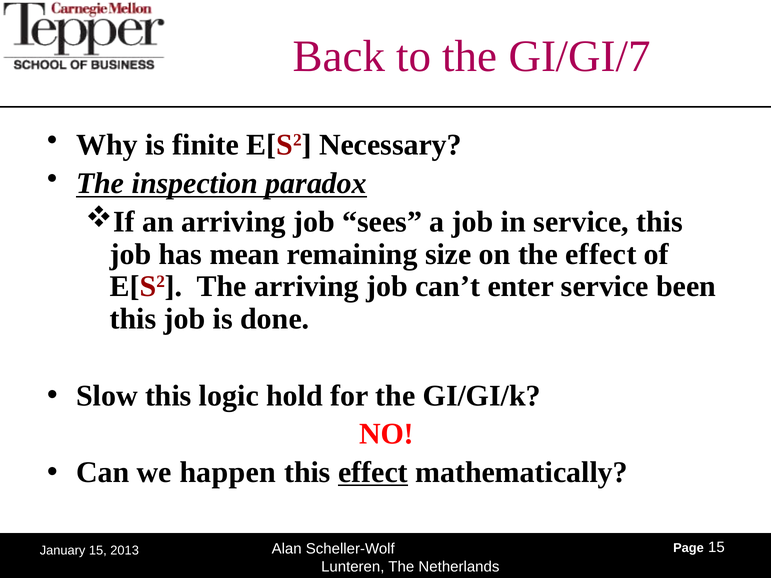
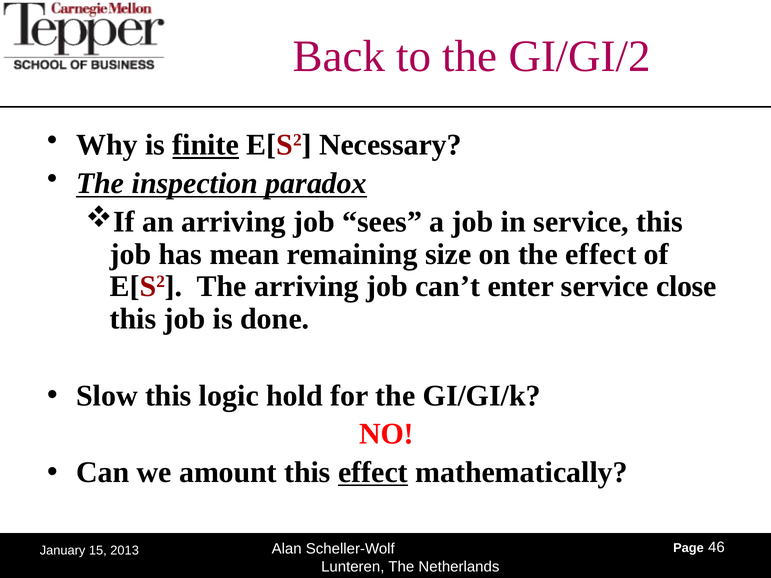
GI/GI/7: GI/GI/7 -> GI/GI/2
finite underline: none -> present
been: been -> close
happen: happen -> amount
Page 15: 15 -> 46
